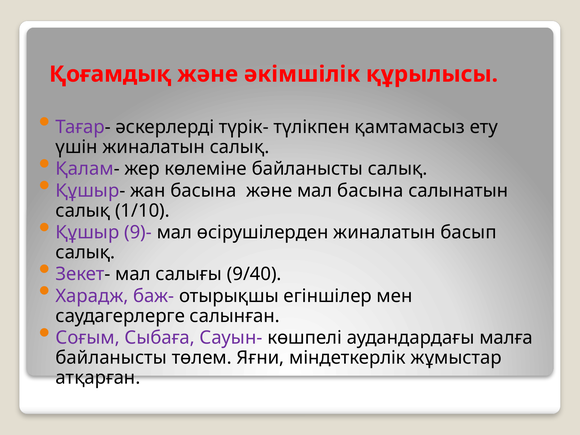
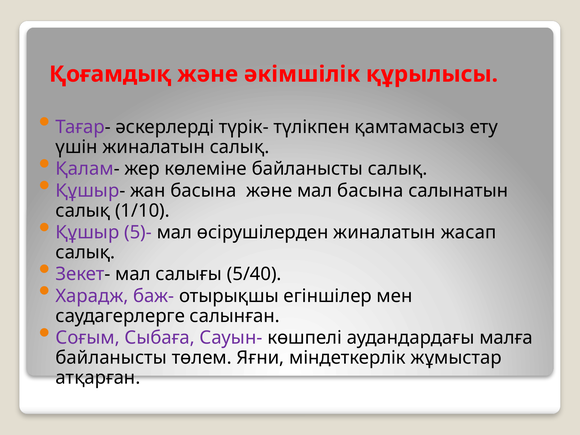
9)-: 9)- -> 5)-
басып: басып -> жасап
9/40: 9/40 -> 5/40
